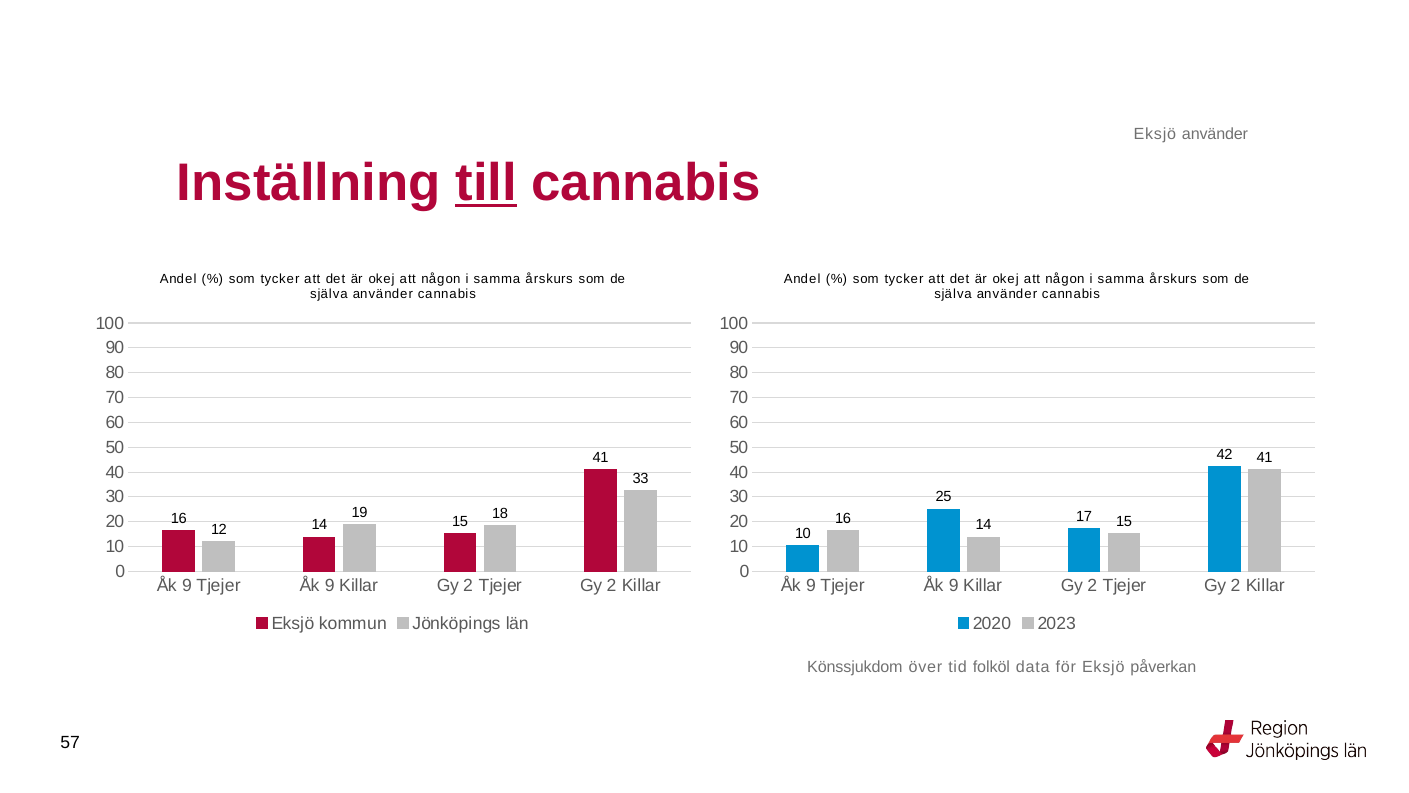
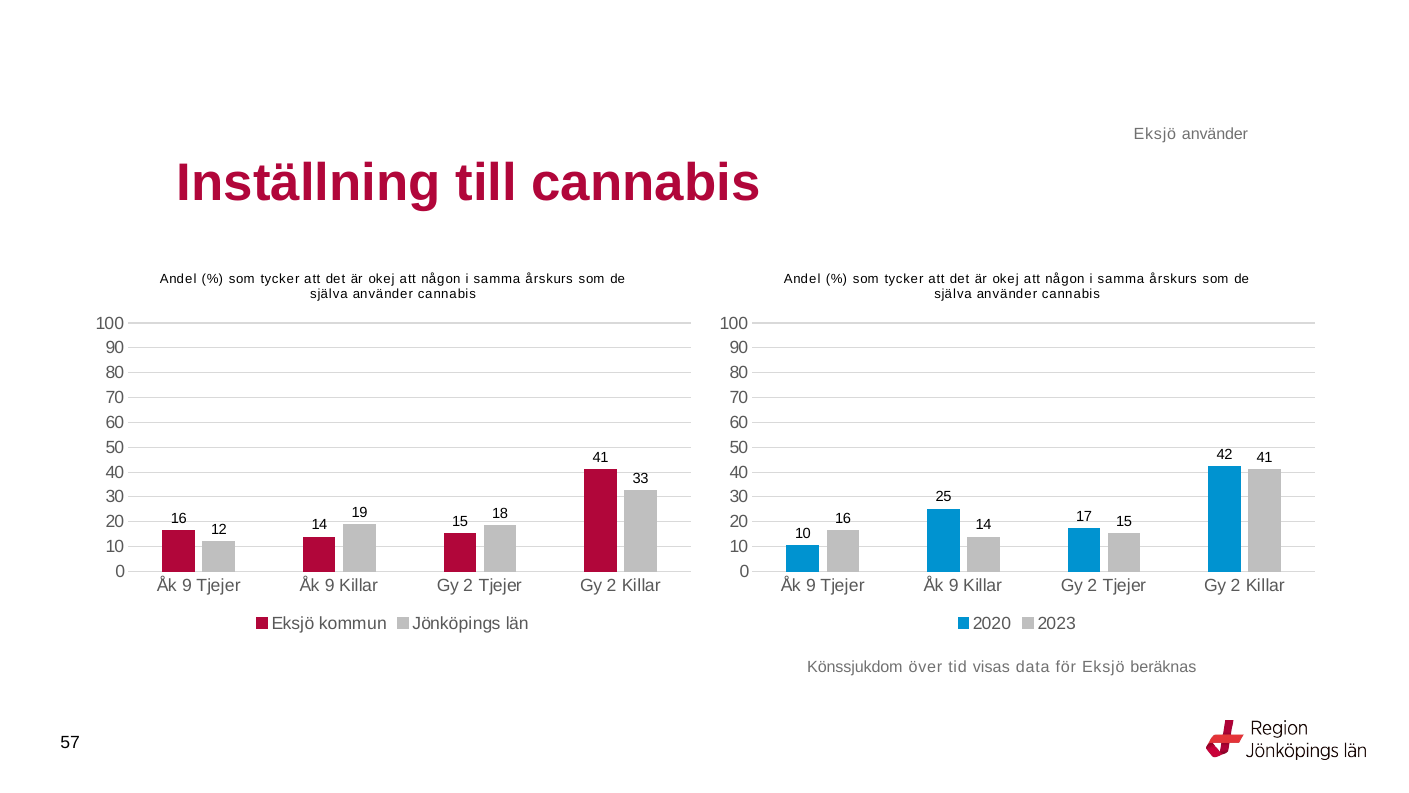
till underline: present -> none
folköl: folköl -> visas
påverkan: påverkan -> beräknas
